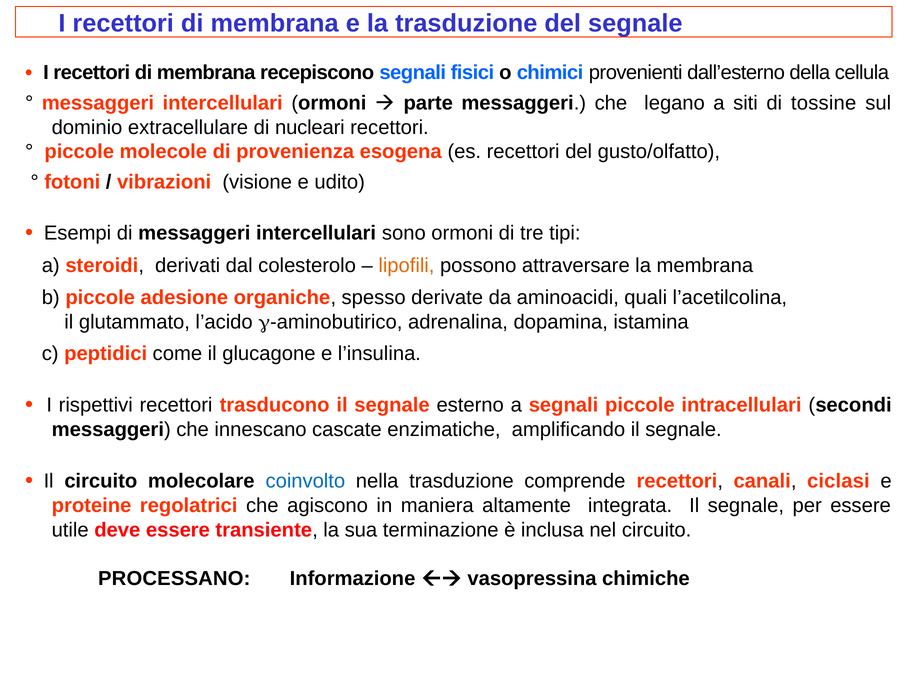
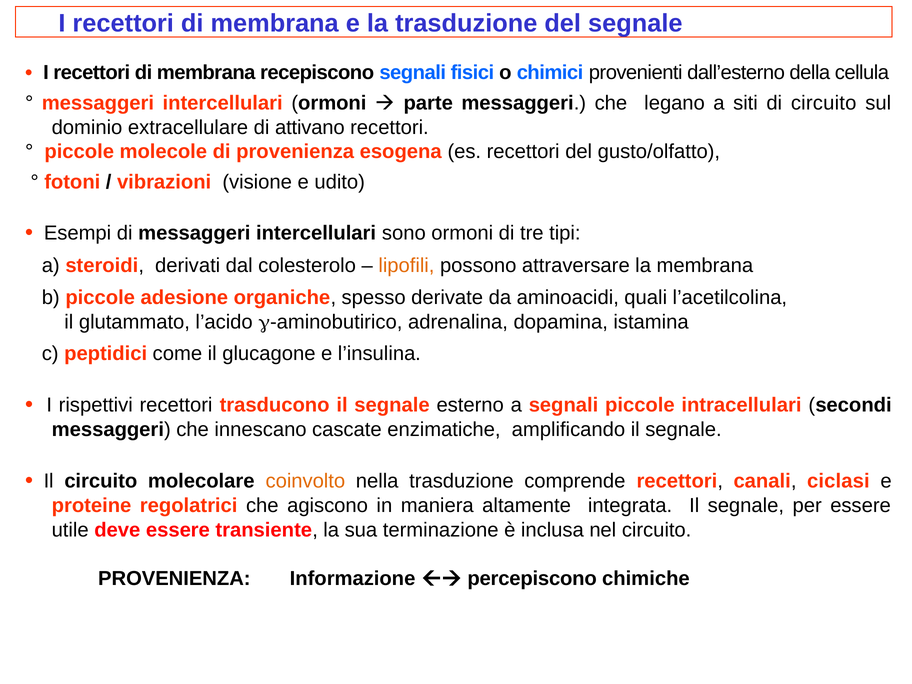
di tossine: tossine -> circuito
nucleari: nucleari -> attivano
coinvolto colour: blue -> orange
PROCESSANO at (174, 579): PROCESSANO -> PROVENIENZA
vasopressina: vasopressina -> percepiscono
